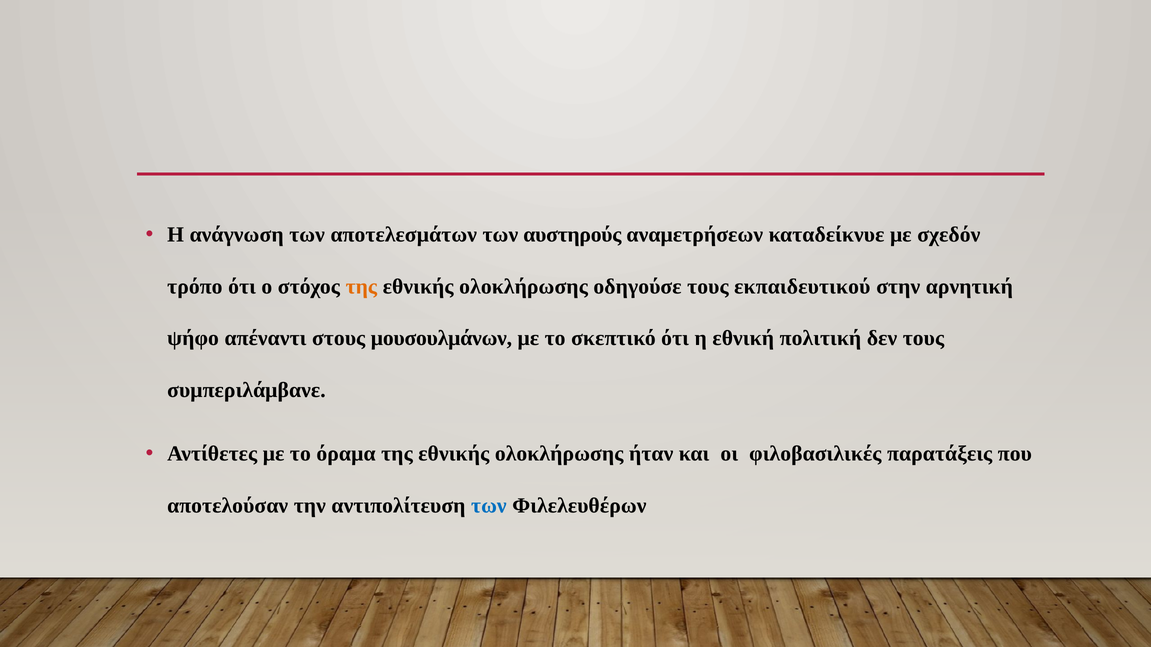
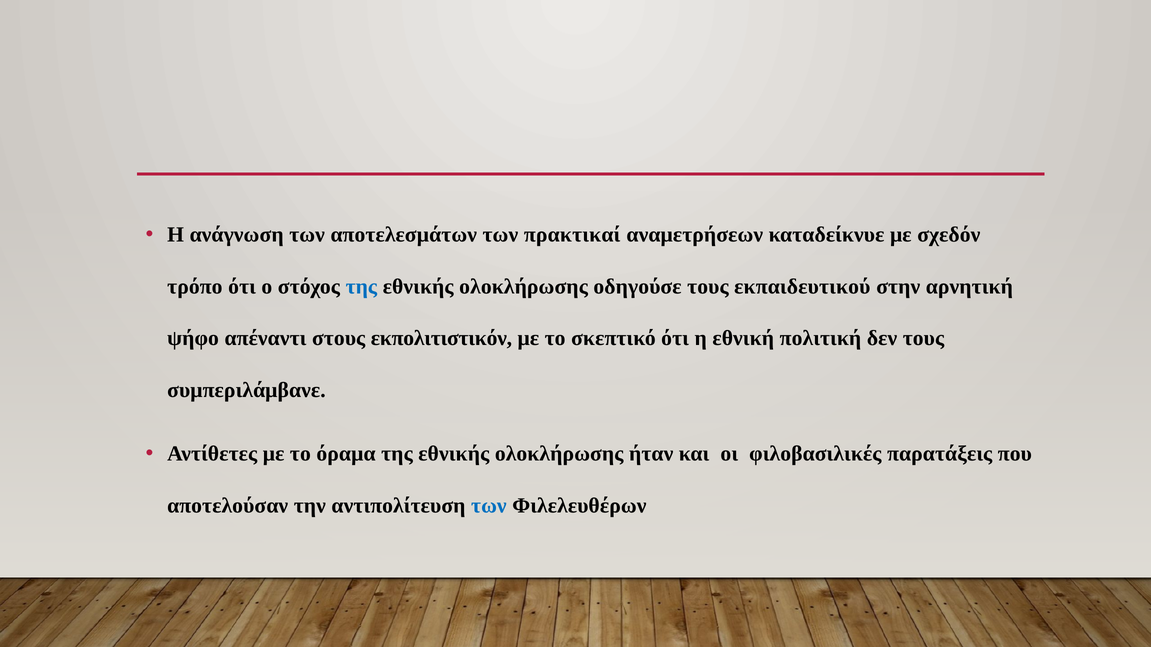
αυστηρούς: αυστηρούς -> πρακτικαί
της at (361, 287) colour: orange -> blue
μουσουλμάνων: μουσουλμάνων -> εκπολιτιστικόν
